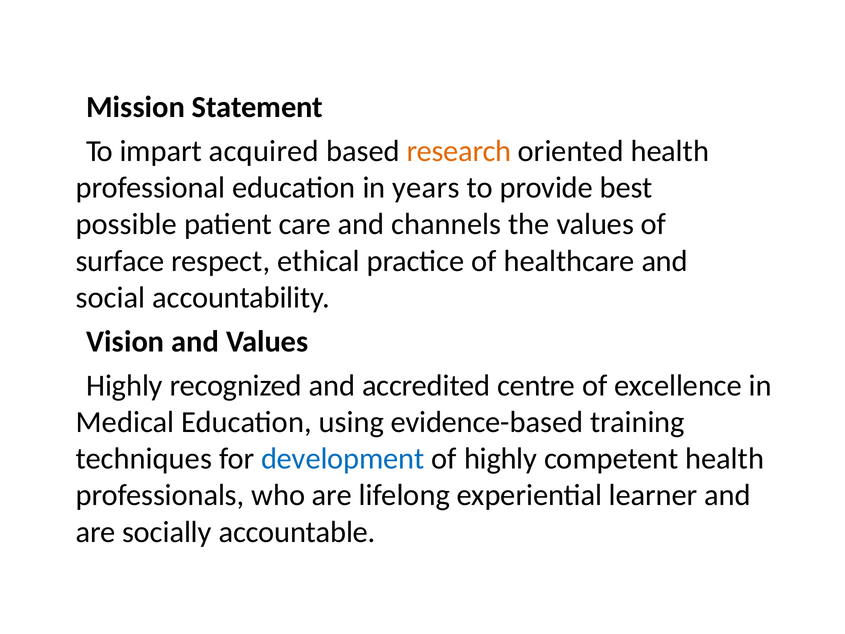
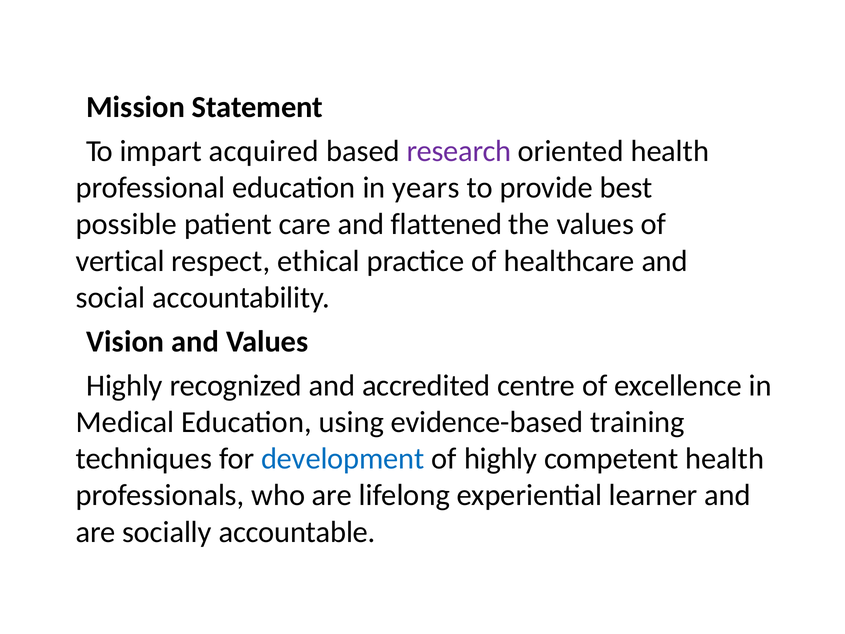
research colour: orange -> purple
channels: channels -> flattened
surface: surface -> vertical
